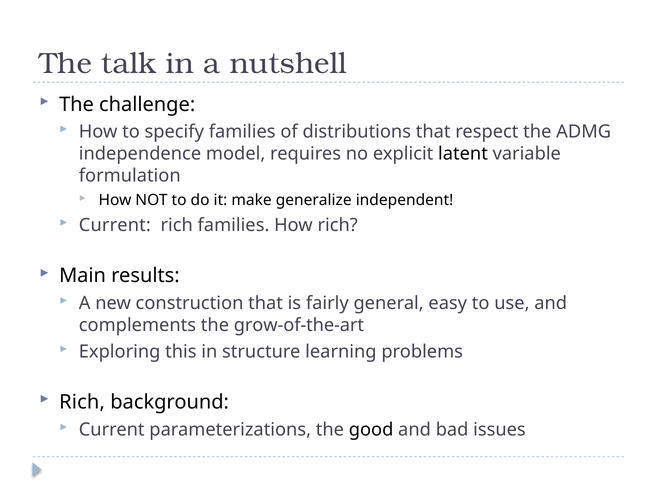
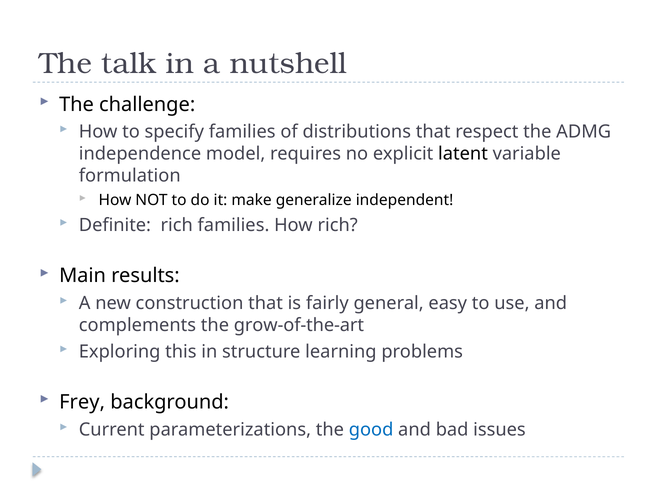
Current at (115, 225): Current -> Definite
Rich at (82, 402): Rich -> Frey
good colour: black -> blue
